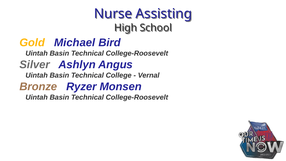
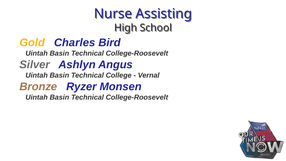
Michael: Michael -> Charles
